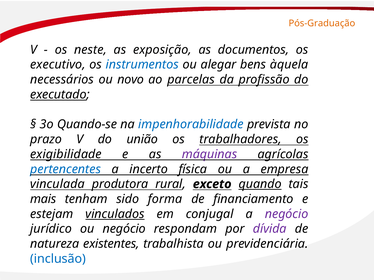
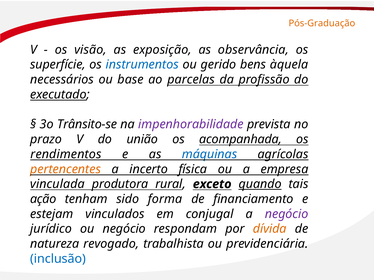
neste: neste -> visão
documentos: documentos -> observância
executivo: executivo -> superfície
alegar: alegar -> gerido
novo: novo -> base
Quando-se: Quando-se -> Trânsito-se
impenhorabilidade colour: blue -> purple
trabalhadores: trabalhadores -> acompanhada
exigibilidade: exigibilidade -> rendimentos
máquinas colour: purple -> blue
pertencentes colour: blue -> orange
mais: mais -> ação
vinculados underline: present -> none
dívida colour: purple -> orange
existentes: existentes -> revogado
